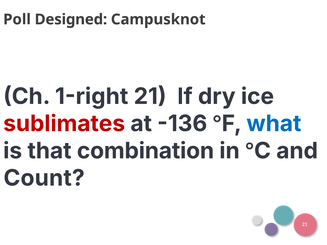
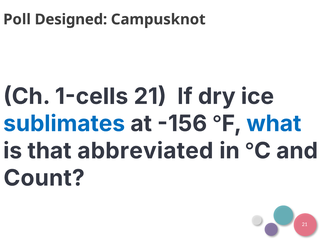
1-right: 1-right -> 1-cells
sublimates colour: red -> blue
-136: -136 -> -156
combination: combination -> abbreviated
